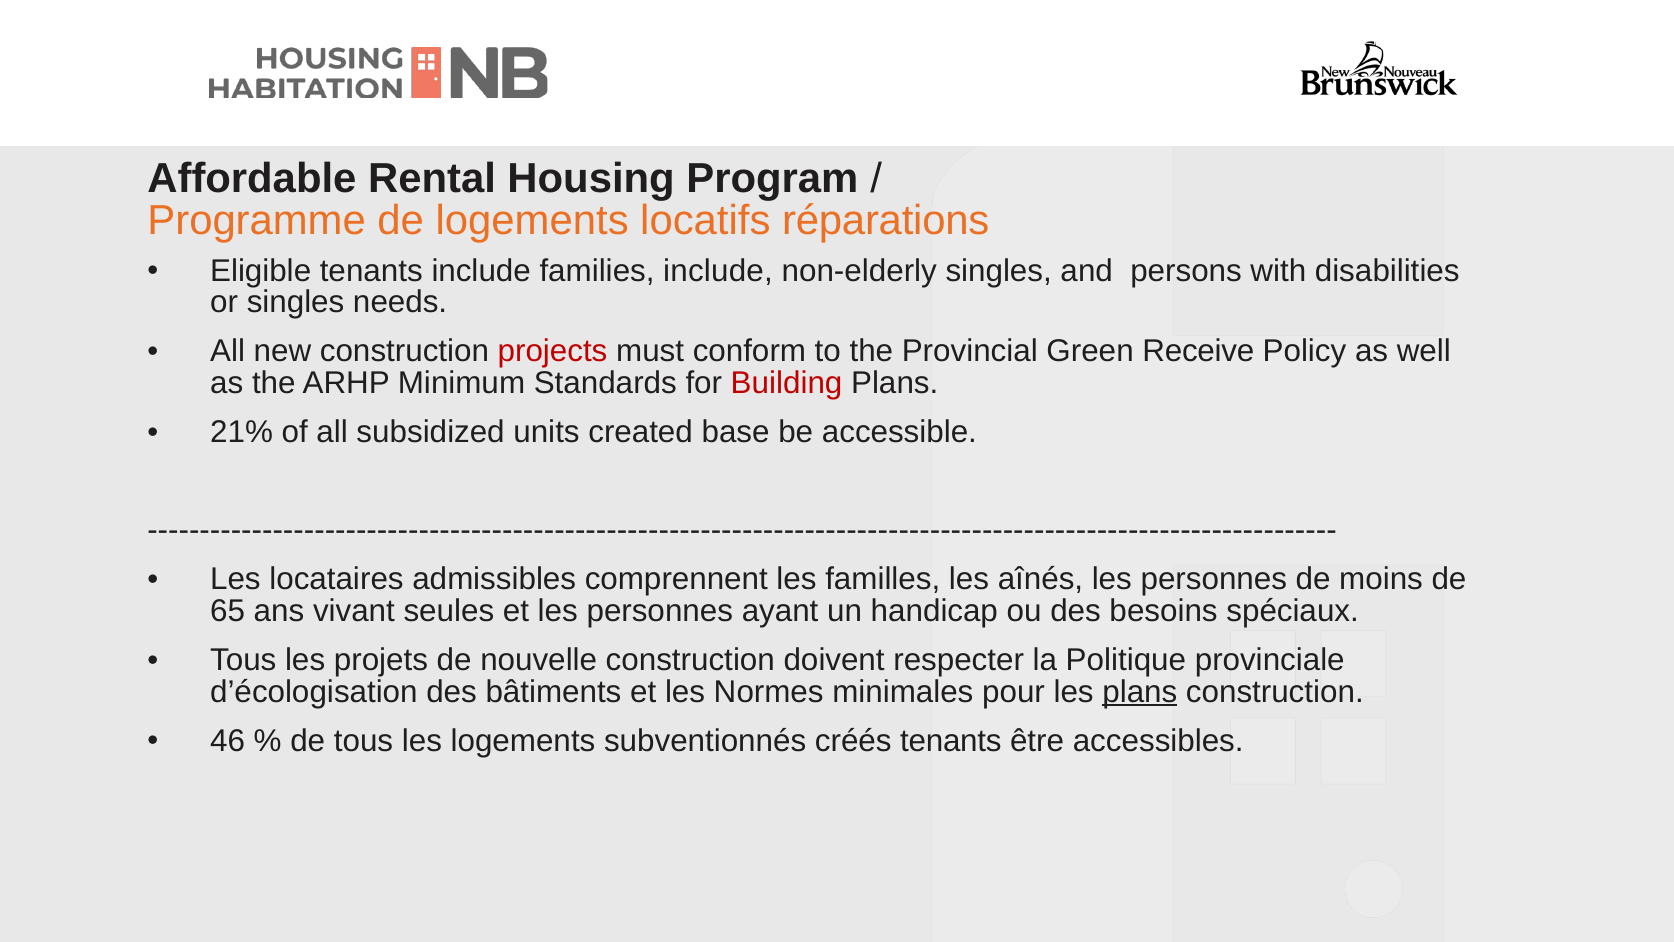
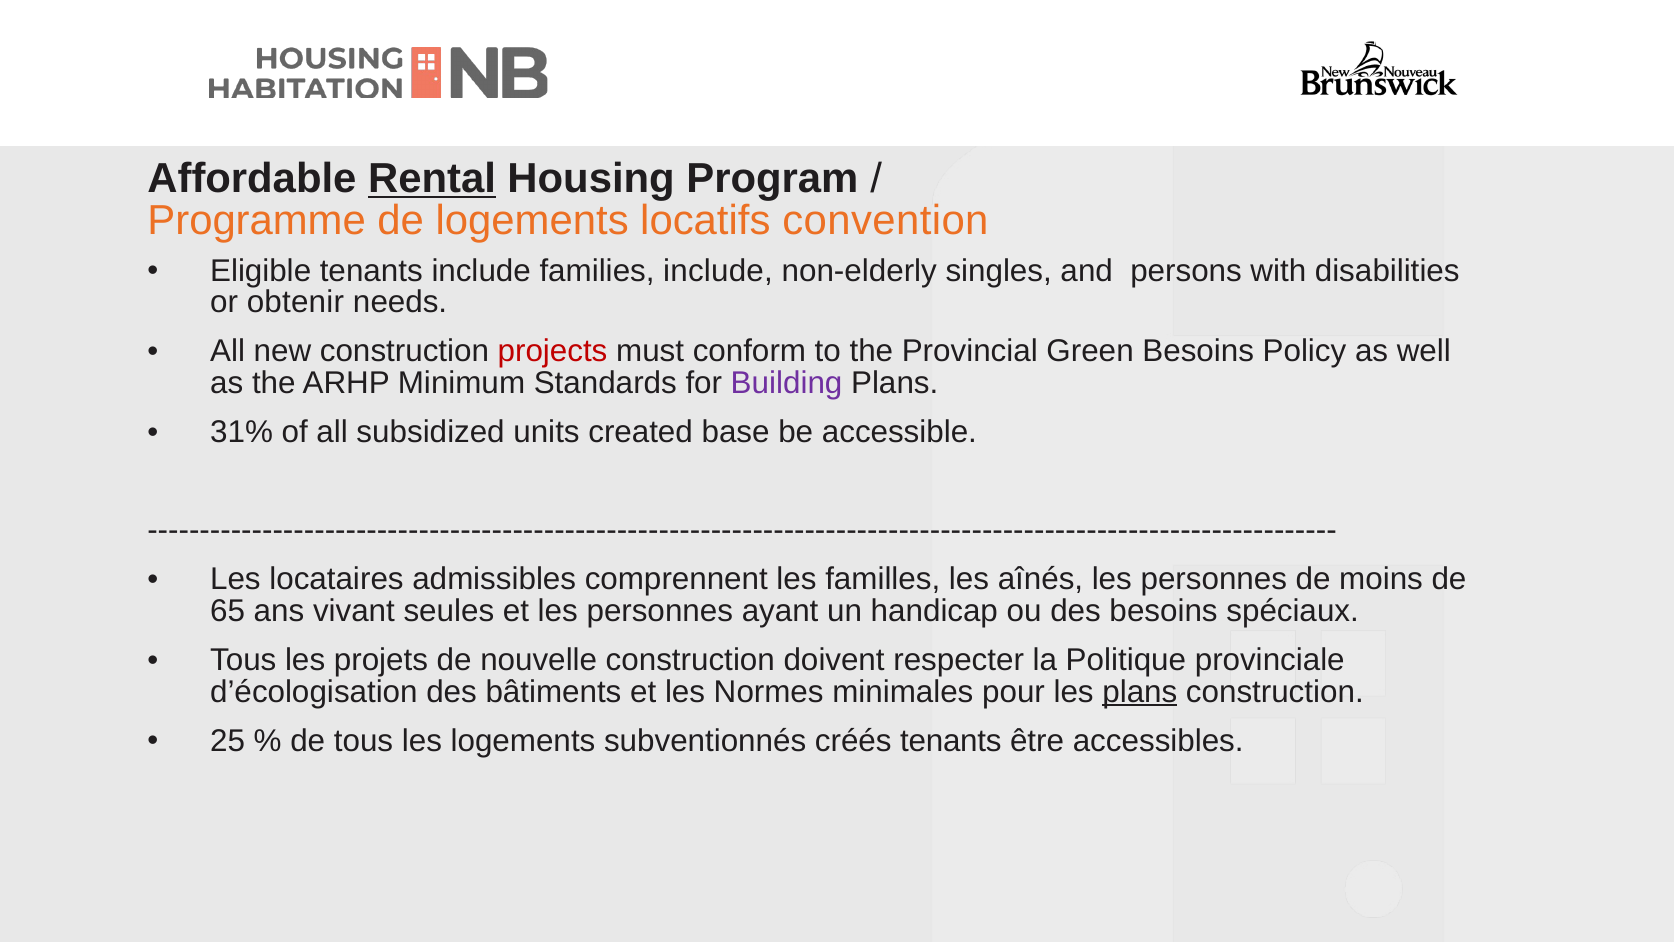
Rental underline: none -> present
réparations: réparations -> convention
or singles: singles -> obtenir
Green Receive: Receive -> Besoins
Building colour: red -> purple
21%: 21% -> 31%
46: 46 -> 25
